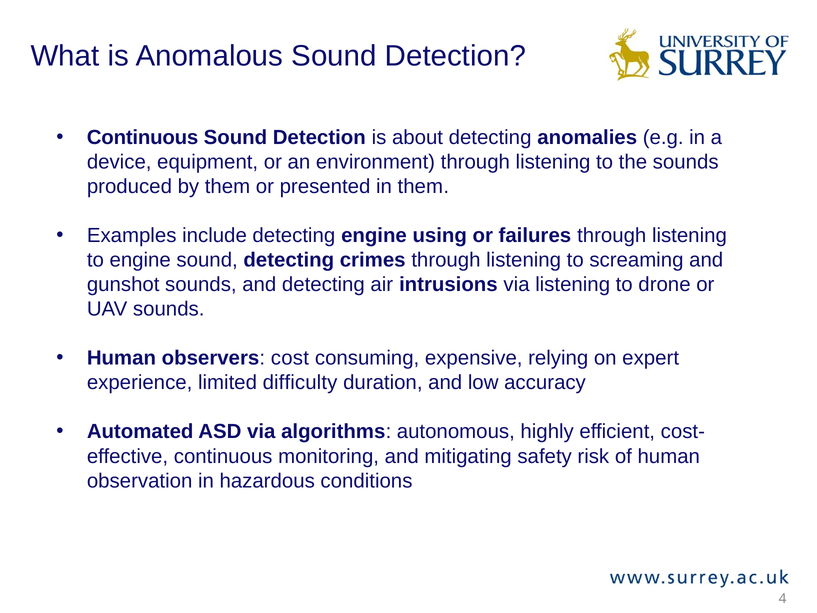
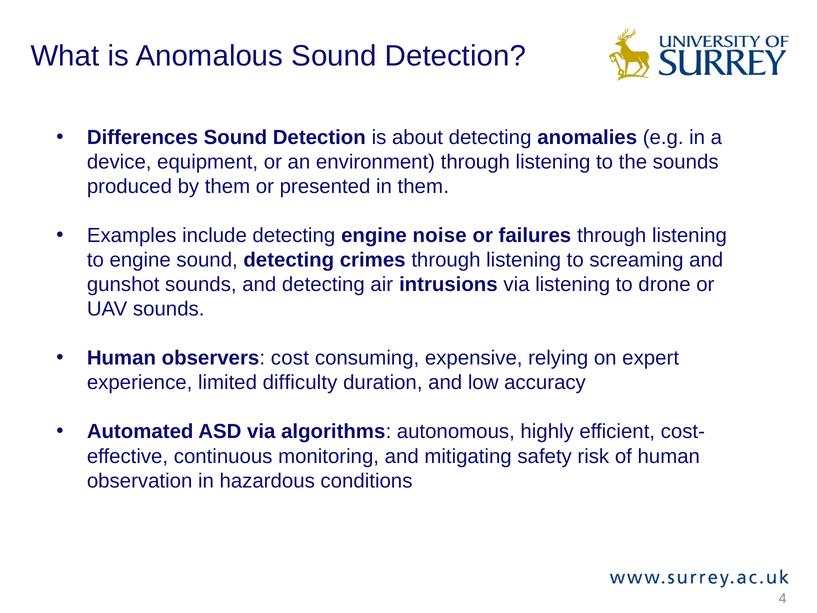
Continuous at (143, 137): Continuous -> Differences
using: using -> noise
